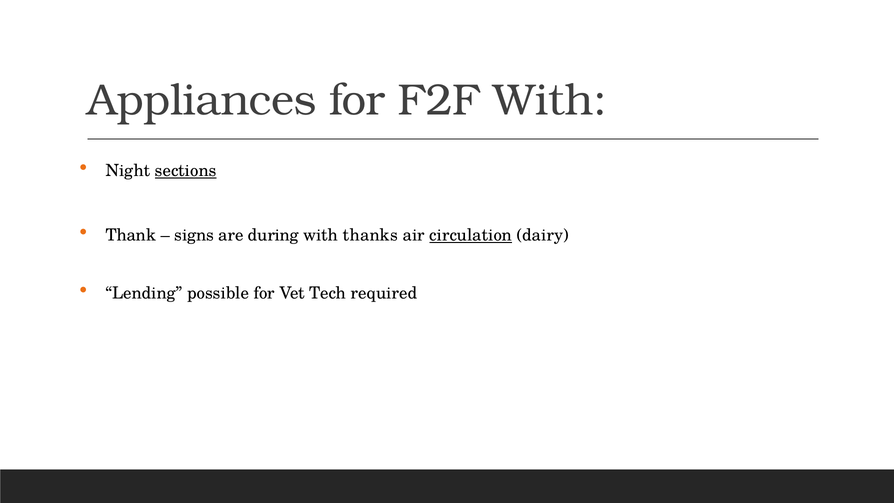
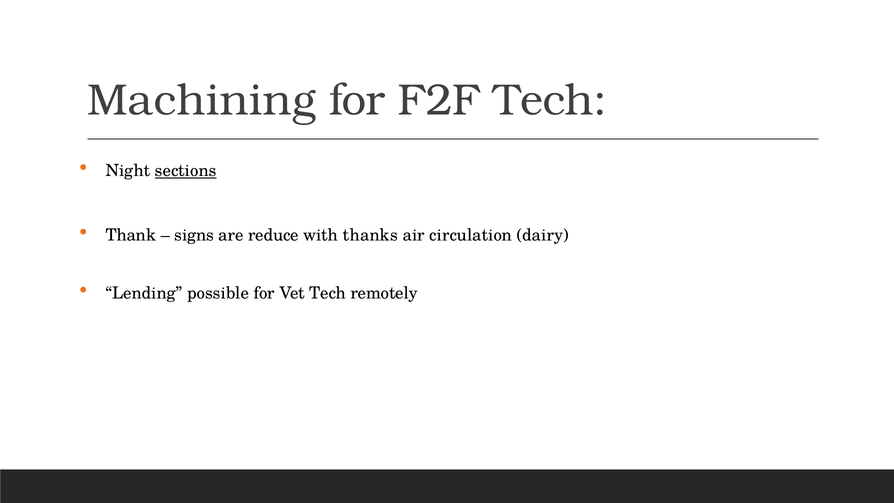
Appliances: Appliances -> Machining
F2F With: With -> Tech
during: during -> reduce
circulation underline: present -> none
required: required -> remotely
